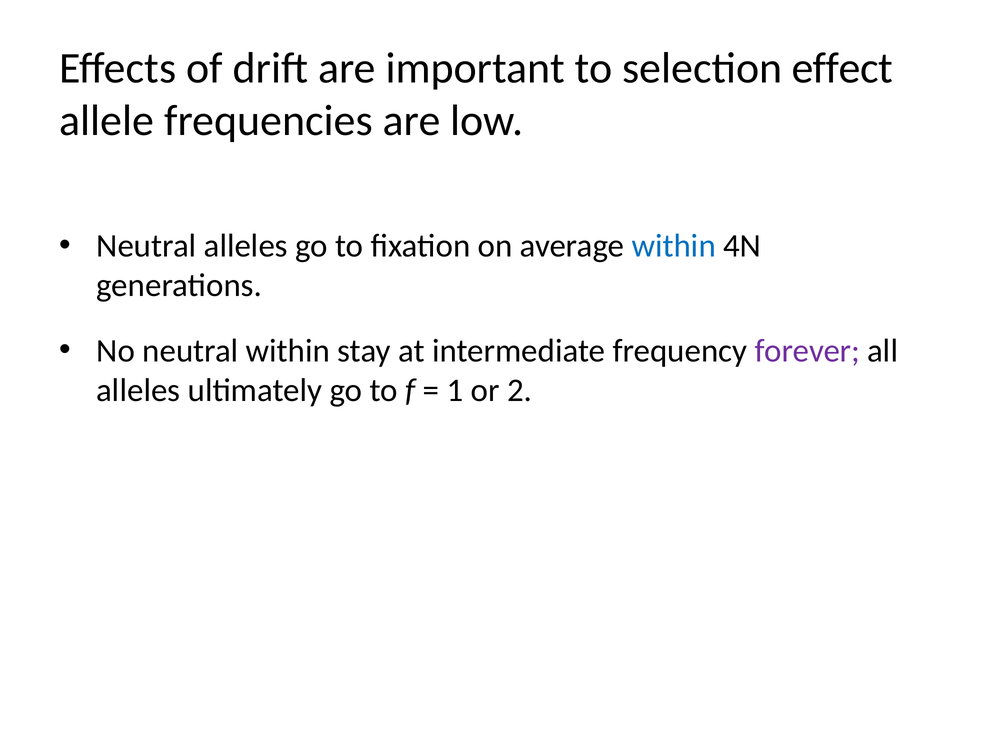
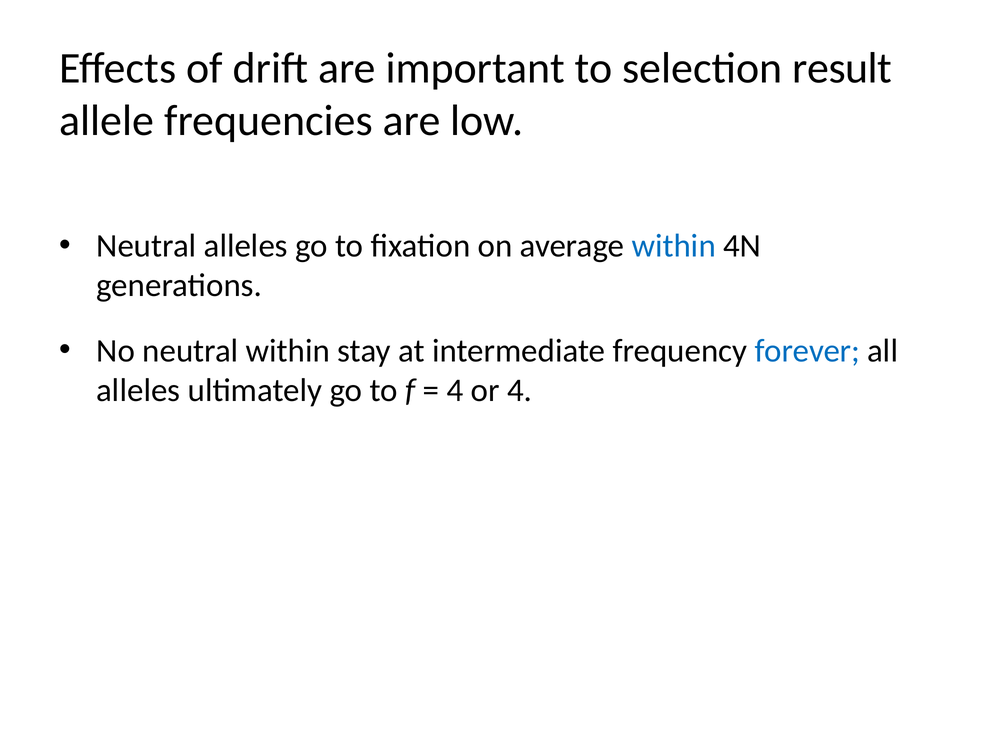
effect: effect -> result
forever colour: purple -> blue
1 at (455, 390): 1 -> 4
or 2: 2 -> 4
